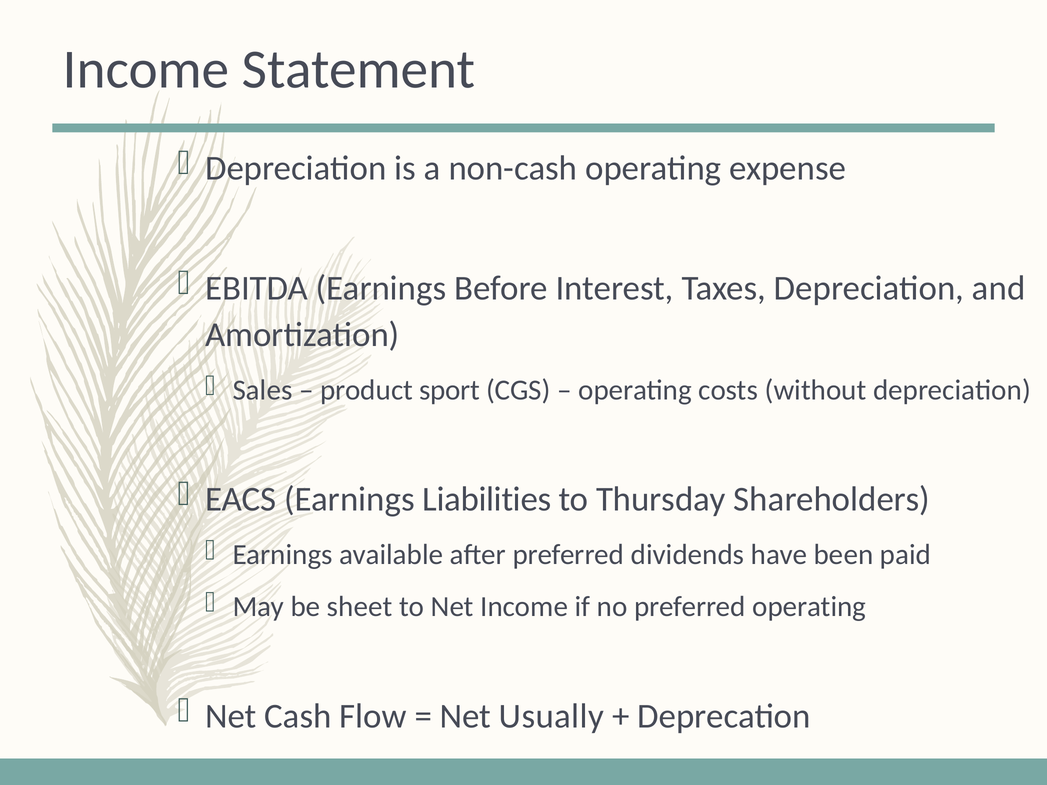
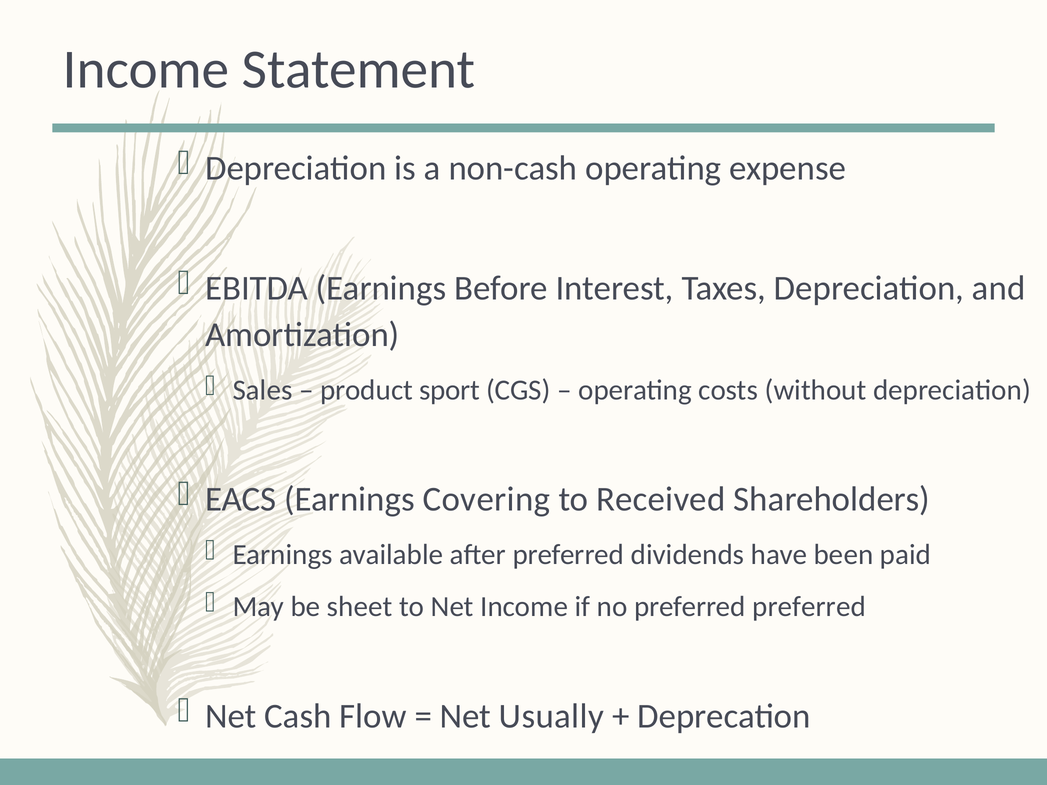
Liabilities: Liabilities -> Covering
Thursday: Thursday -> Received
preferred operating: operating -> preferred
